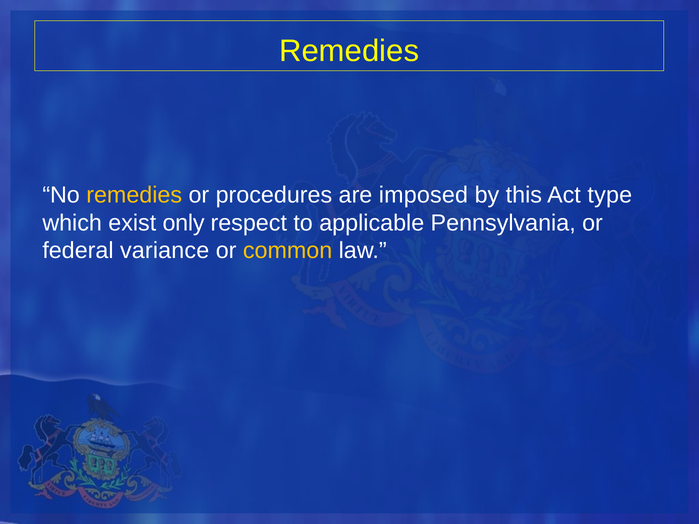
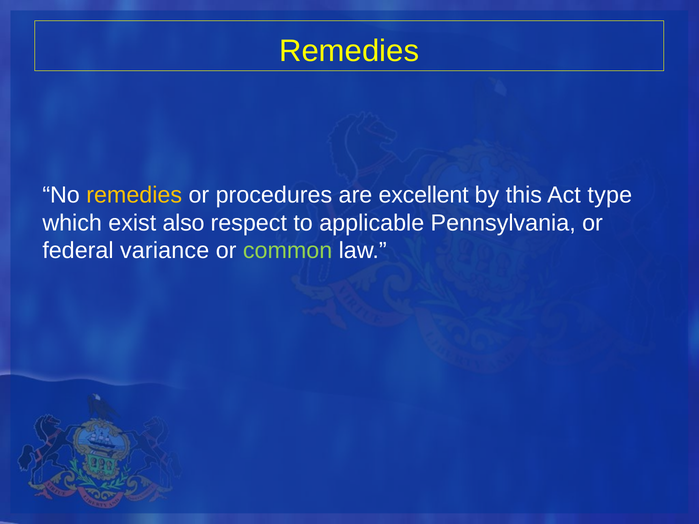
imposed: imposed -> excellent
only: only -> also
common colour: yellow -> light green
